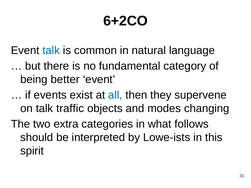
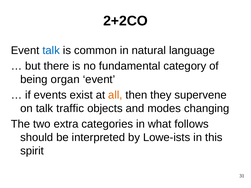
6+2CO: 6+2CO -> 2+2CO
better: better -> organ
all colour: blue -> orange
